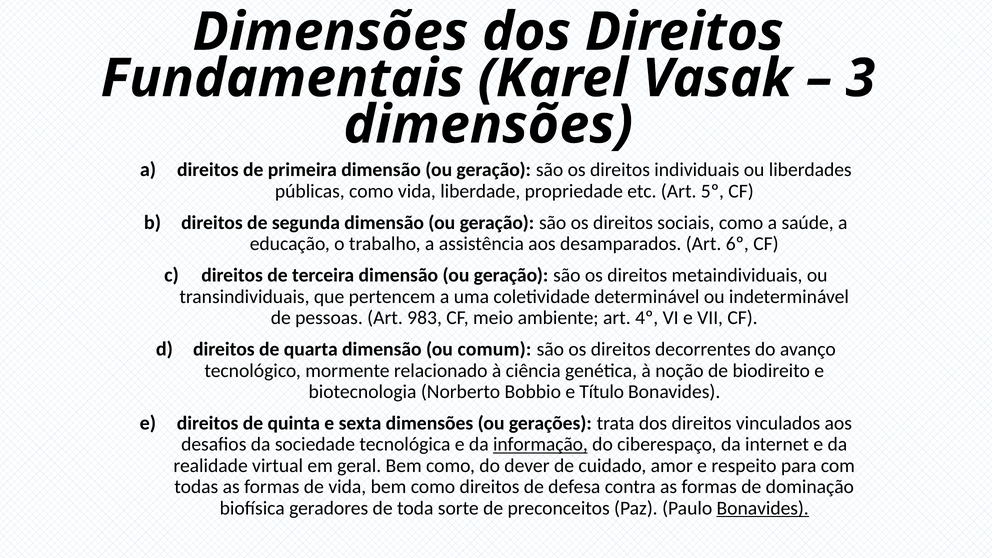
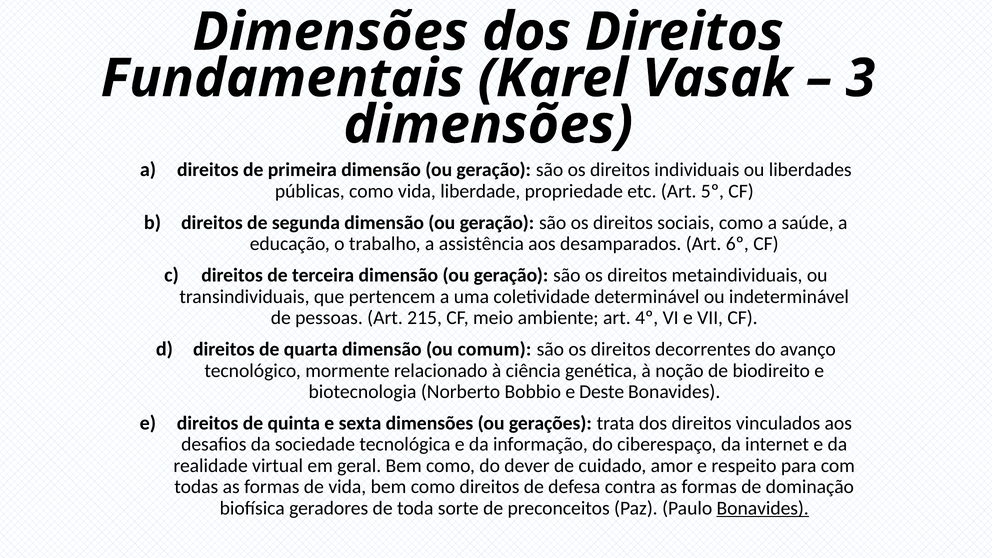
983: 983 -> 215
Título: Título -> Deste
informação underline: present -> none
